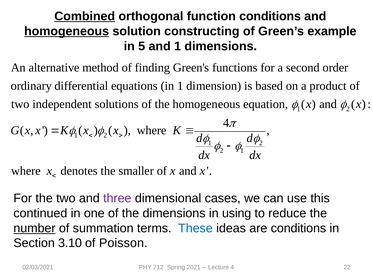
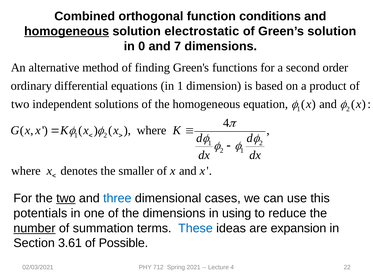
Combined underline: present -> none
constructing: constructing -> electrostatic
Green’s example: example -> solution
5: 5 -> 0
and 1: 1 -> 7
two at (66, 198) underline: none -> present
three colour: purple -> blue
continued: continued -> potentials
are conditions: conditions -> expansion
3.10: 3.10 -> 3.61
Poisson: Poisson -> Possible
